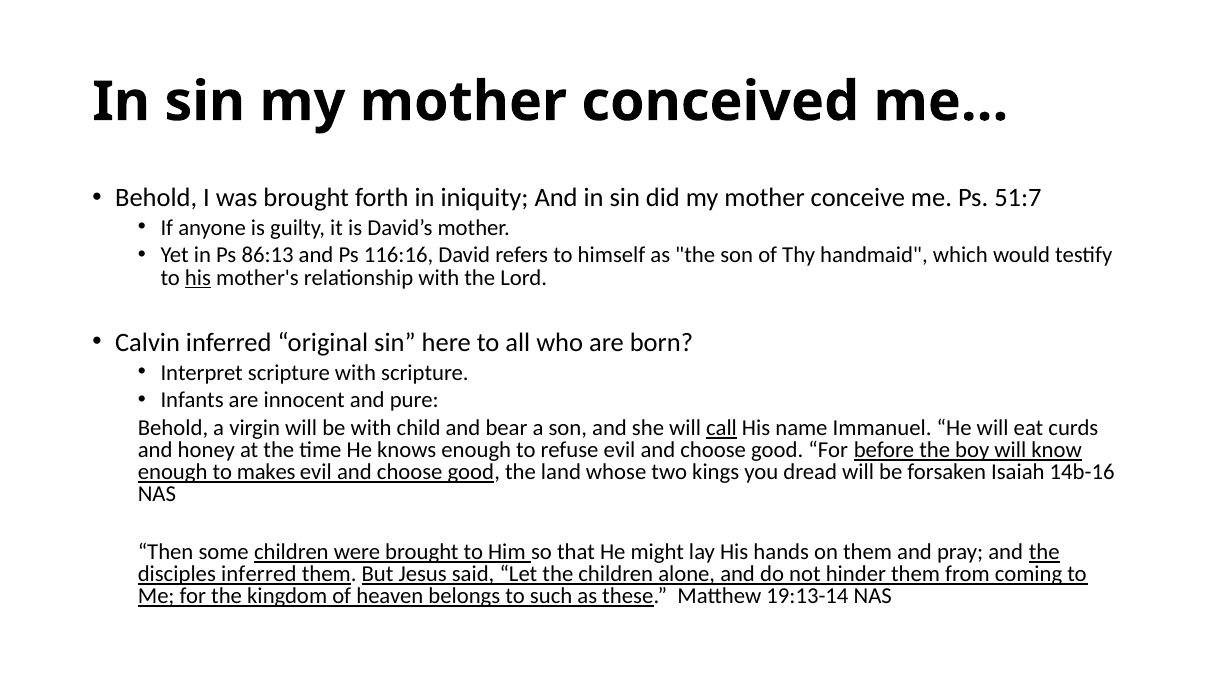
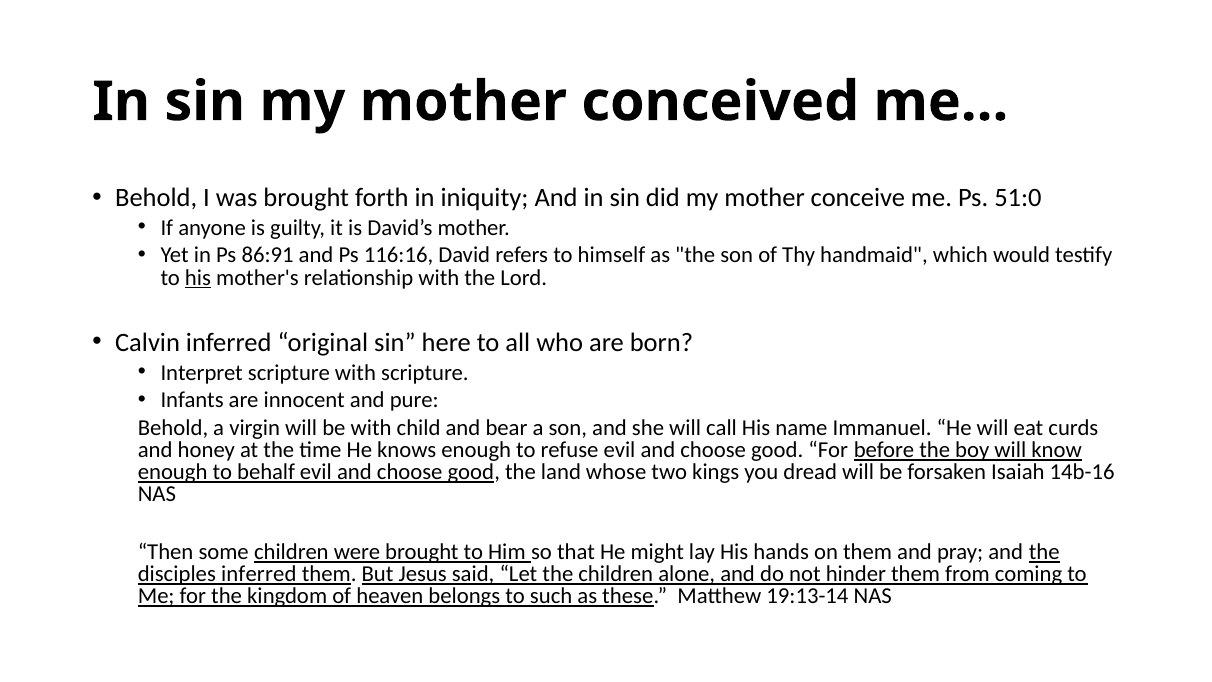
51:7: 51:7 -> 51:0
86:13: 86:13 -> 86:91
call underline: present -> none
makes: makes -> behalf
